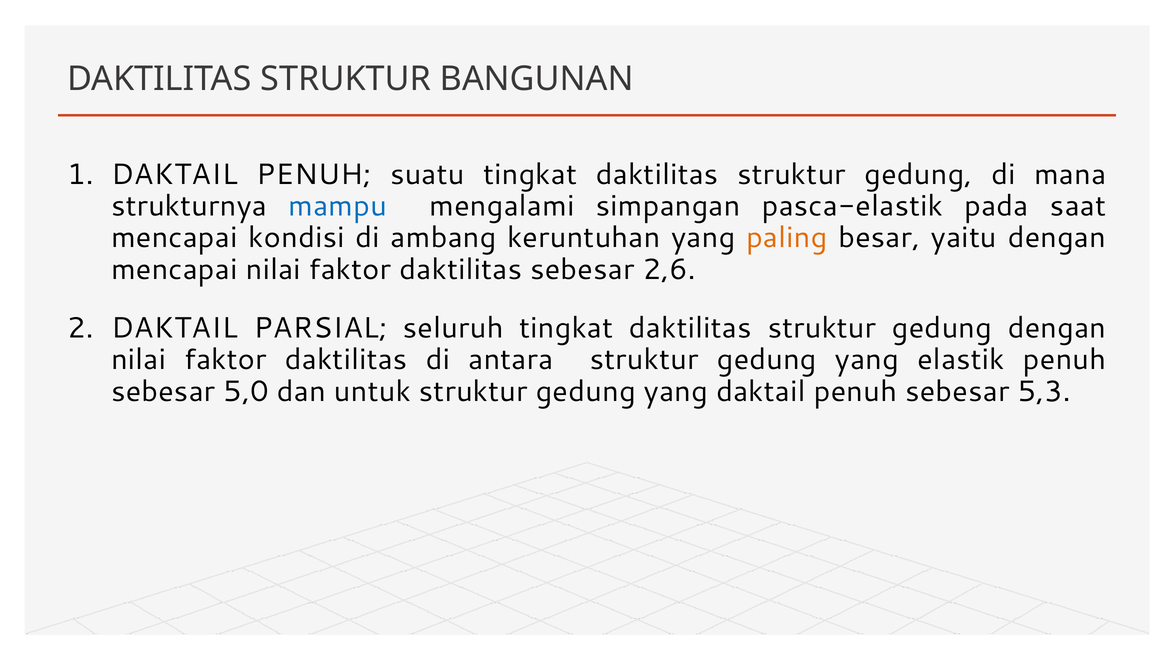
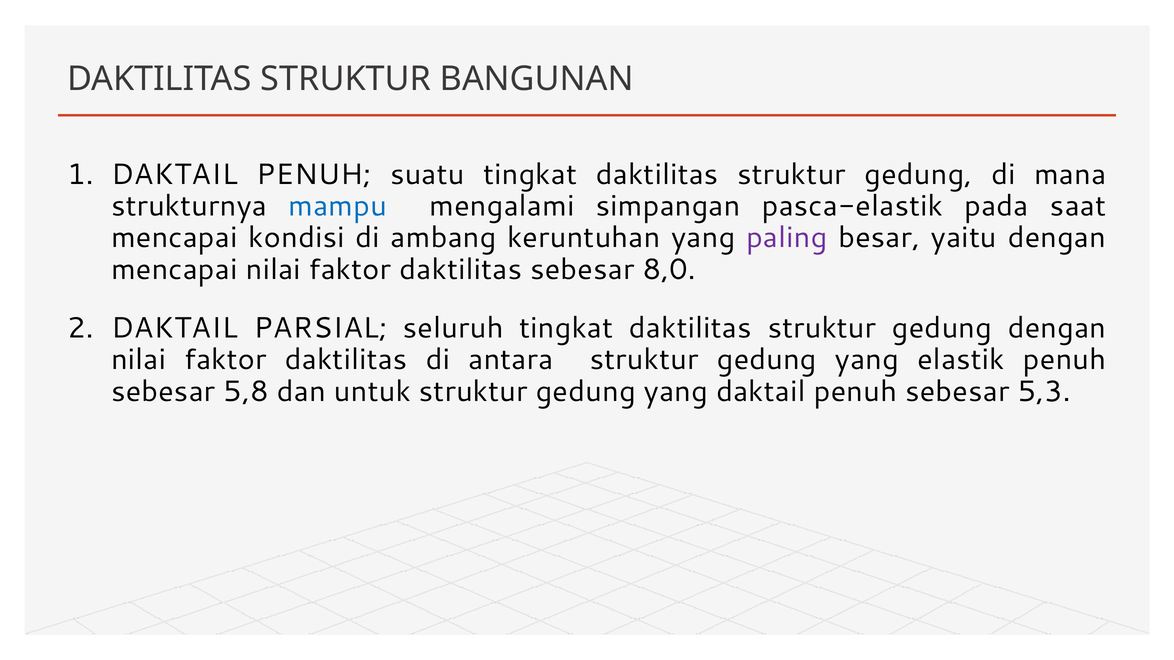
paling colour: orange -> purple
2,6: 2,6 -> 8,0
5,0: 5,0 -> 5,8
